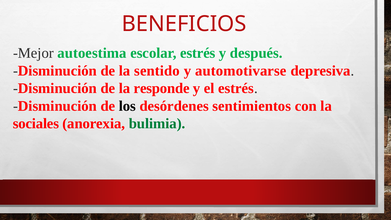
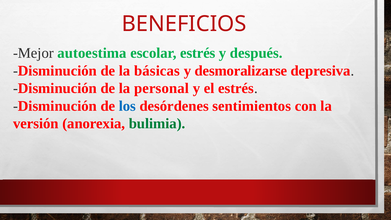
sentido: sentido -> básicas
automotivarse: automotivarse -> desmoralizarse
responde: responde -> personal
los colour: black -> blue
sociales: sociales -> versión
